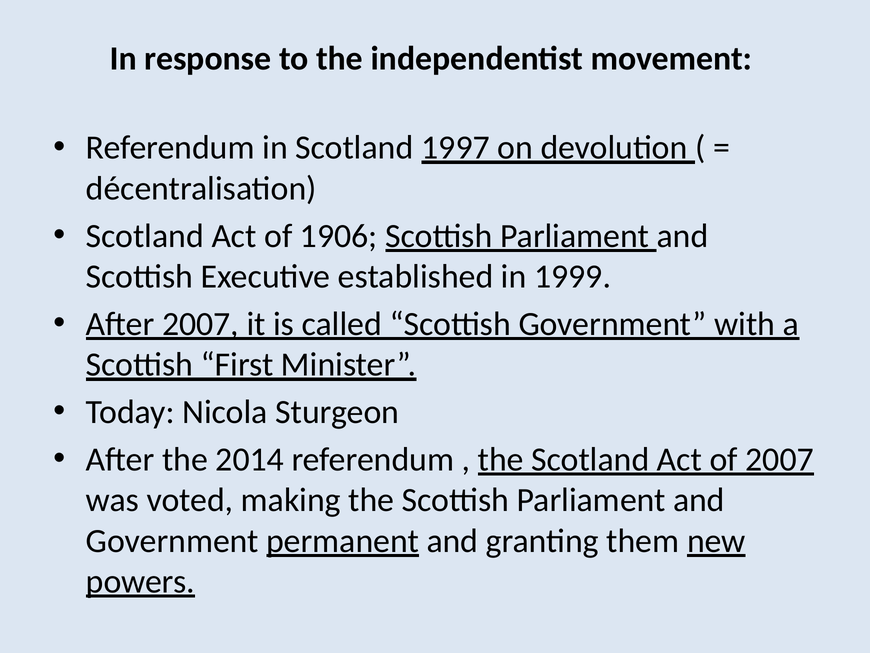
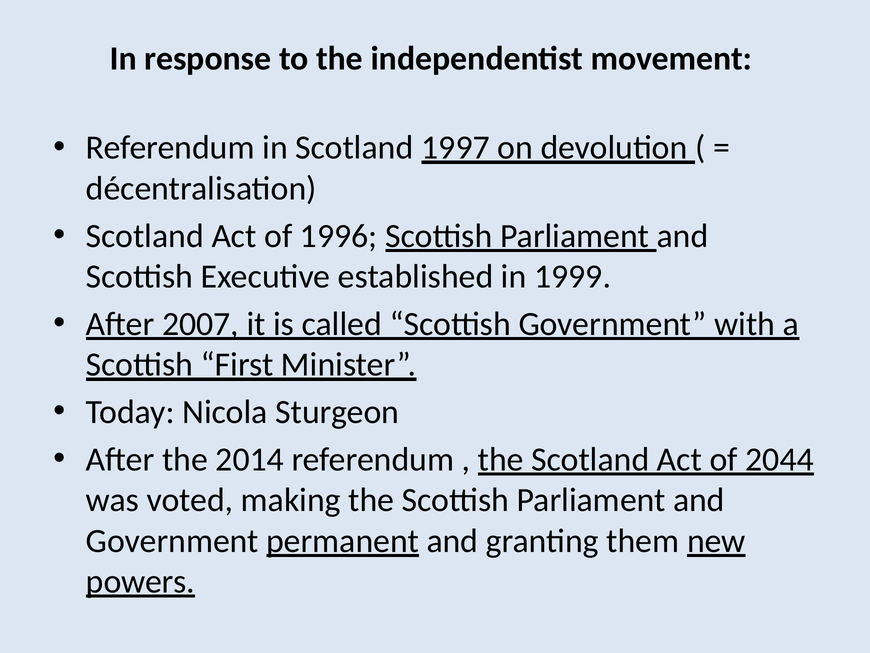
1906: 1906 -> 1996
of 2007: 2007 -> 2044
